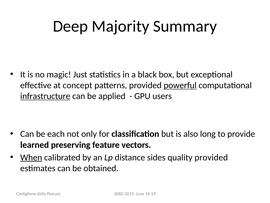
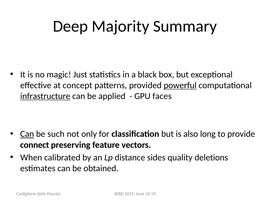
users: users -> faces
Can at (27, 134) underline: none -> present
each: each -> such
learned: learned -> connect
When underline: present -> none
quality provided: provided -> deletions
